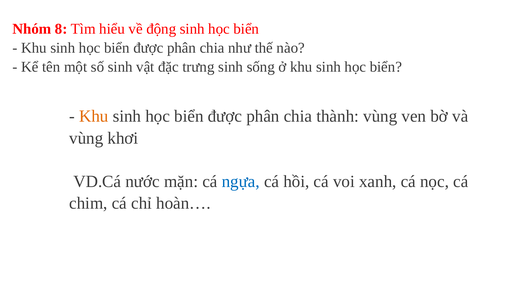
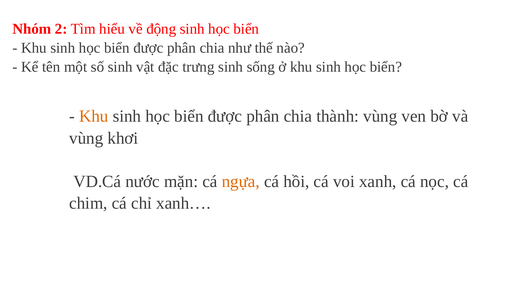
8: 8 -> 2
ngựa colour: blue -> orange
hoàn…: hoàn… -> xanh…
